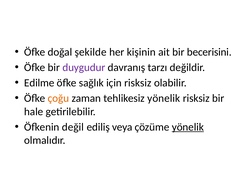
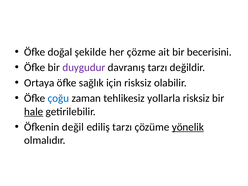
kişinin: kişinin -> çözme
Edilme: Edilme -> Ortaya
çoğu colour: orange -> blue
tehlikesiz yönelik: yönelik -> yollarla
hale underline: none -> present
ediliş veya: veya -> tarzı
